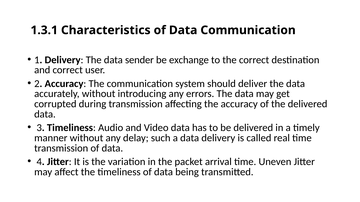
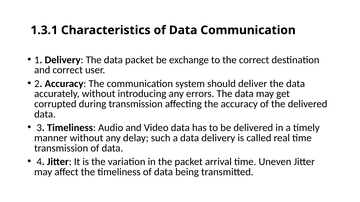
data sender: sender -> packet
